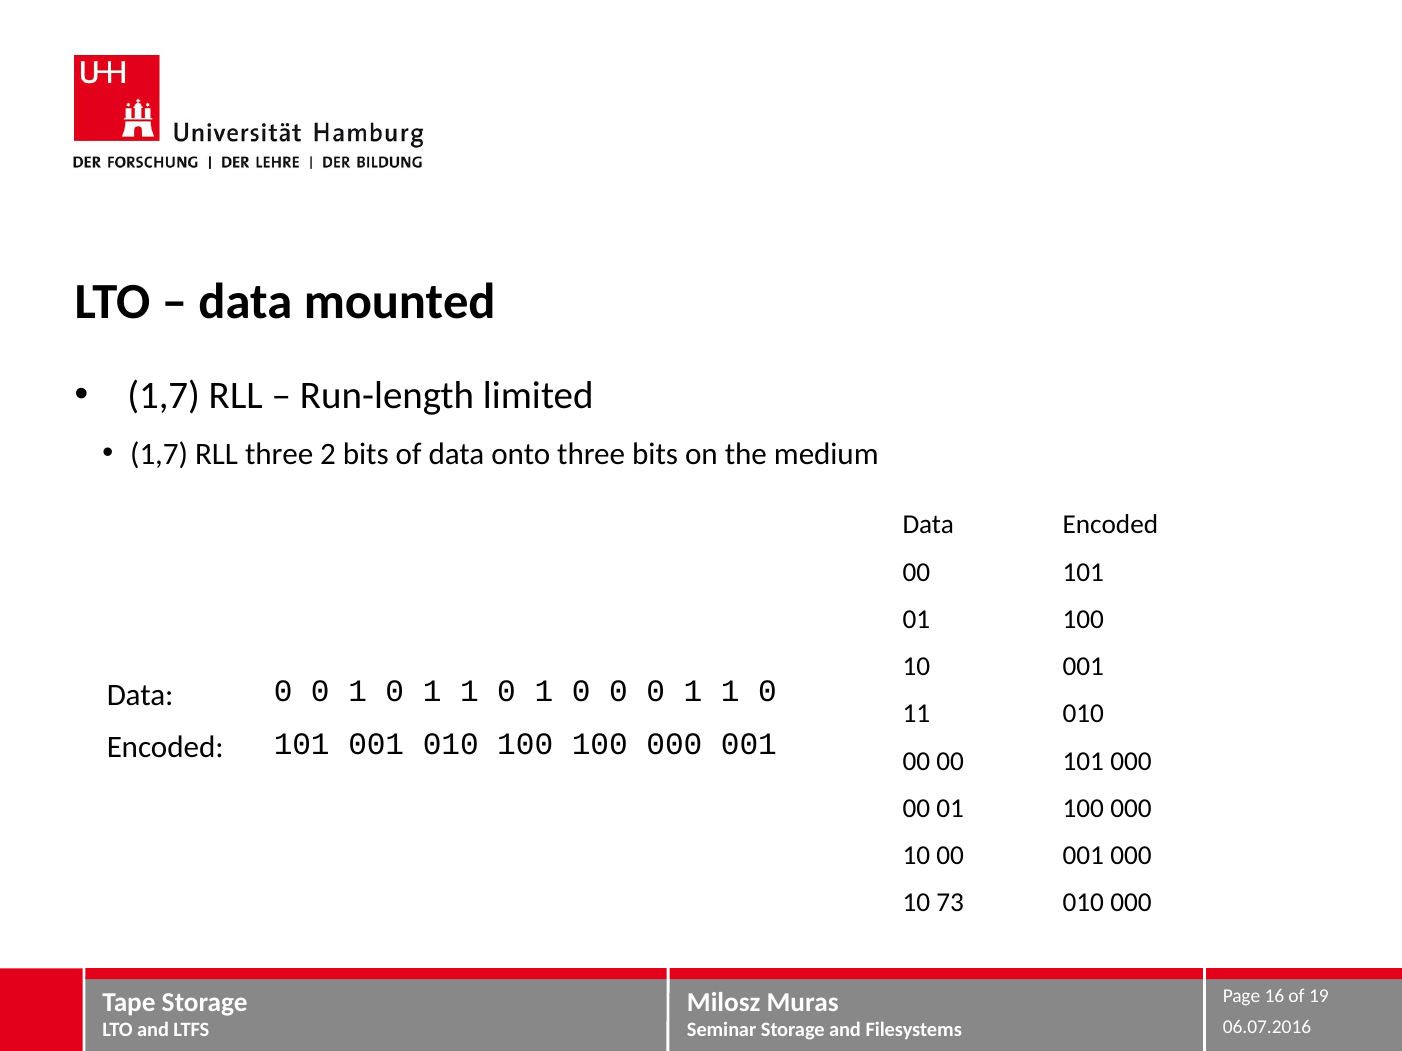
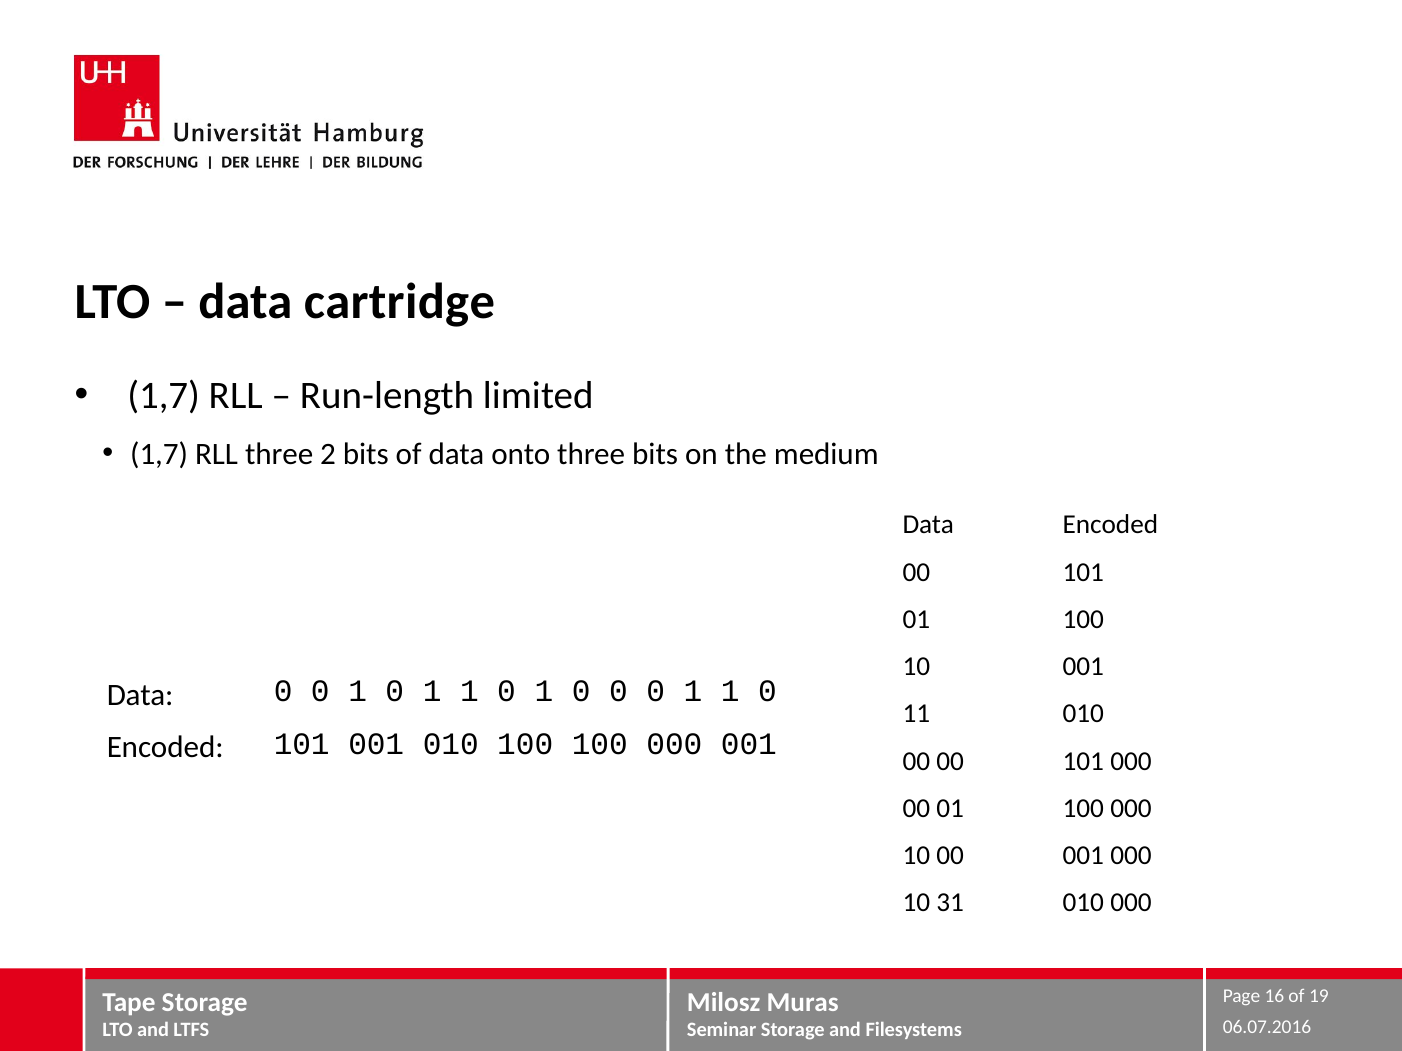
mounted: mounted -> cartridge
73: 73 -> 31
